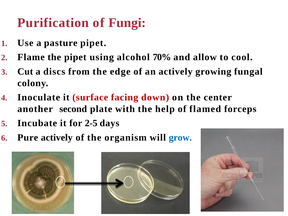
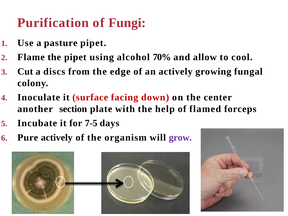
second: second -> section
2-5: 2-5 -> 7-5
grow colour: blue -> purple
